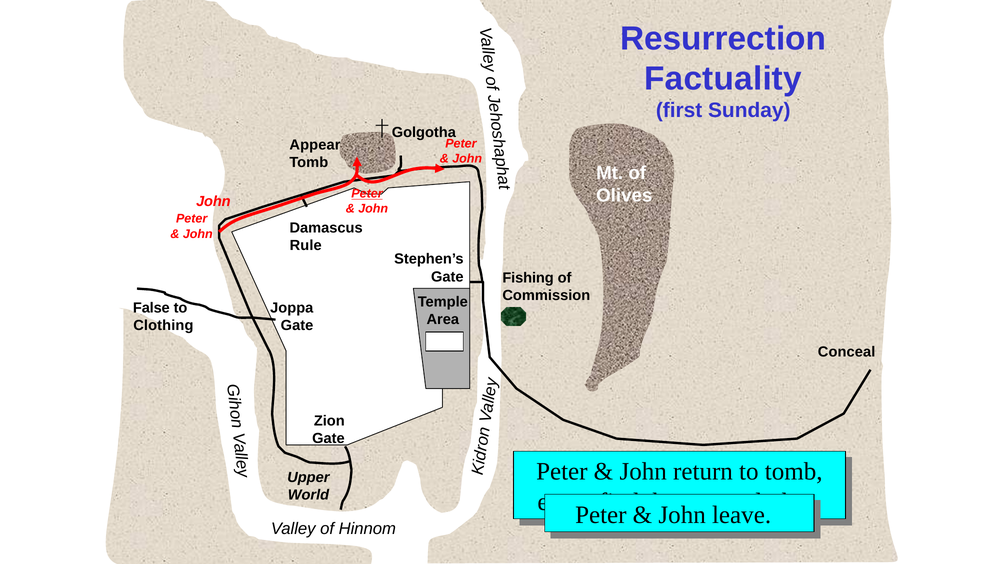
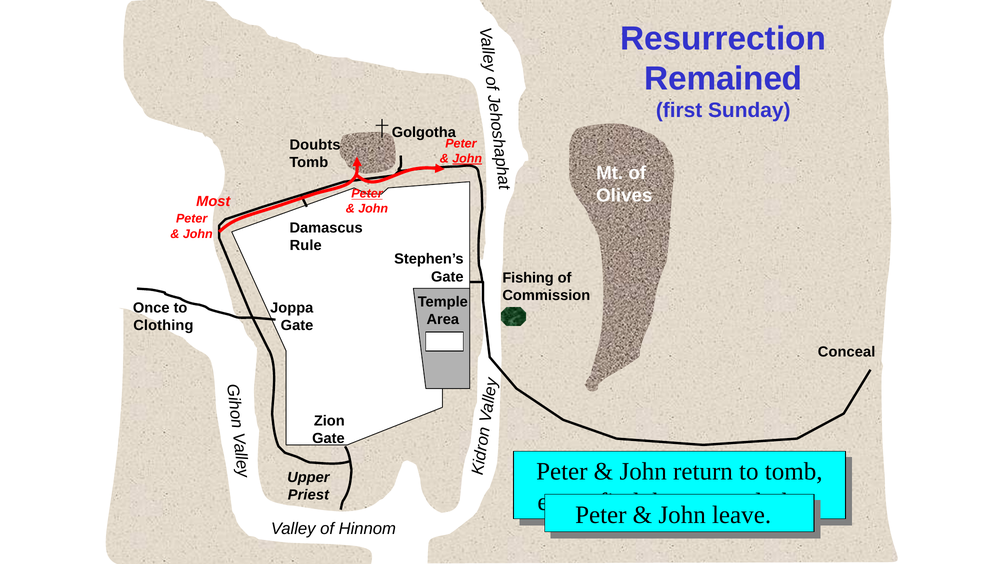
Factuality: Factuality -> Remained
Appear: Appear -> Doubts
John at (467, 159) underline: none -> present
John at (213, 201): John -> Most
False: False -> Once
World: World -> Priest
